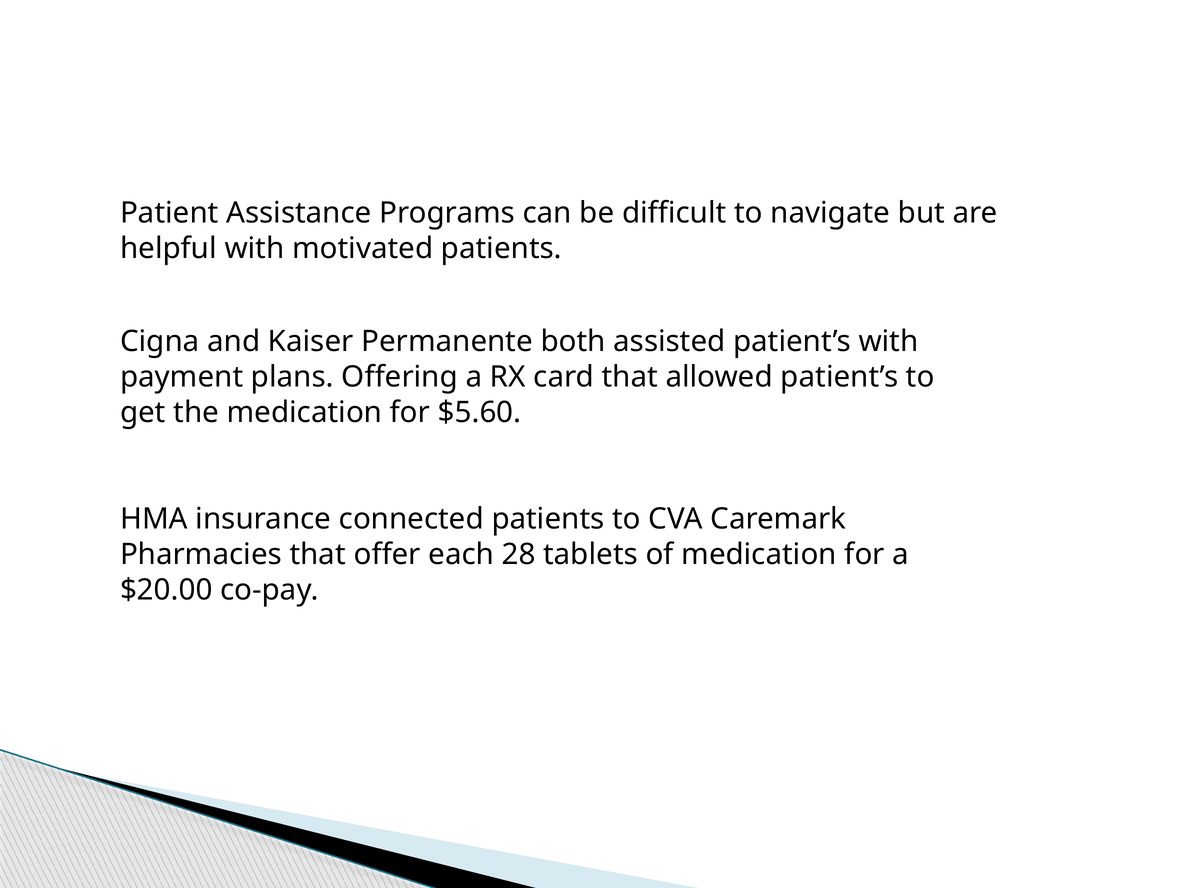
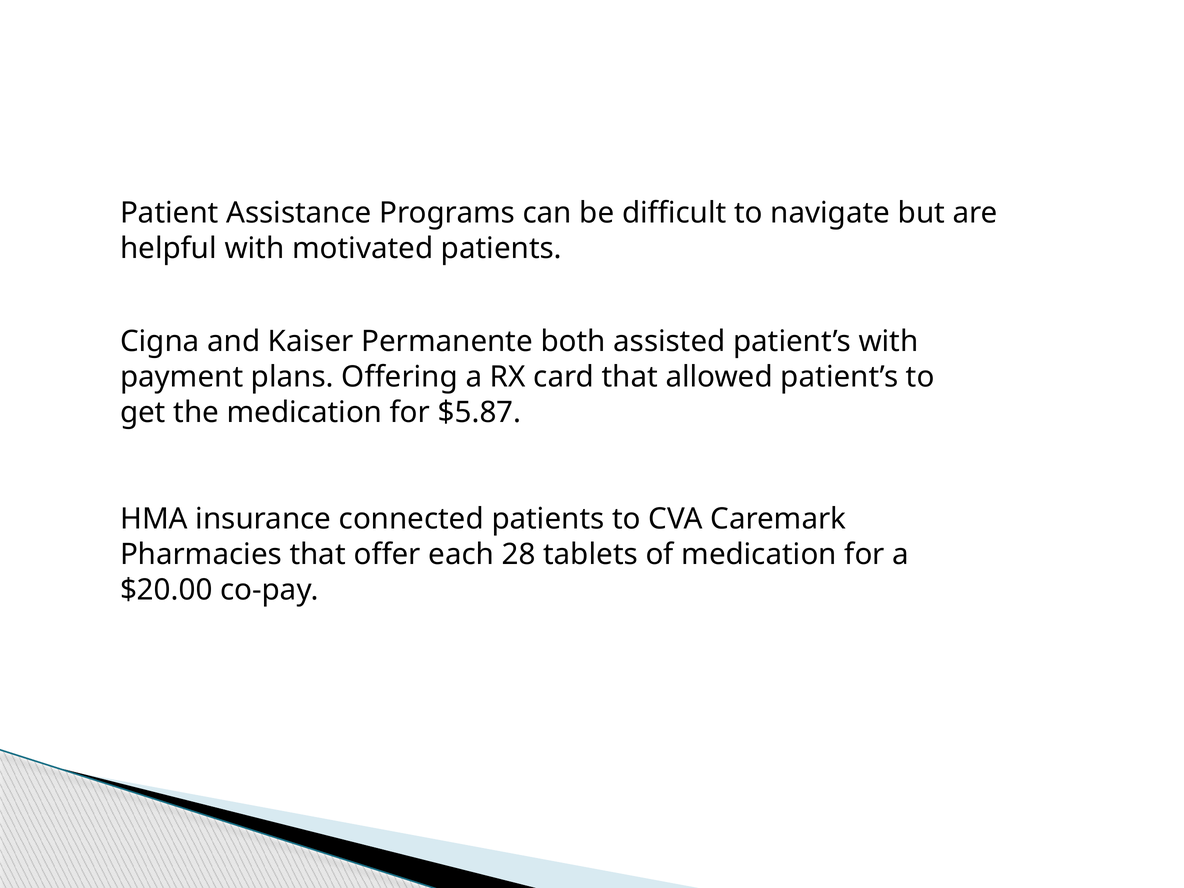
$5.60: $5.60 -> $5.87
